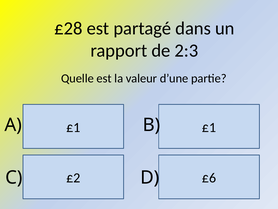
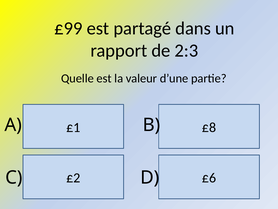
£28: £28 -> £99
£1 £1: £1 -> £8
